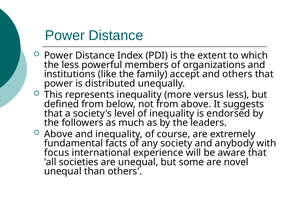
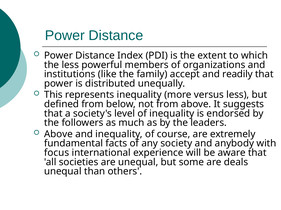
and others: others -> readily
novel: novel -> deals
